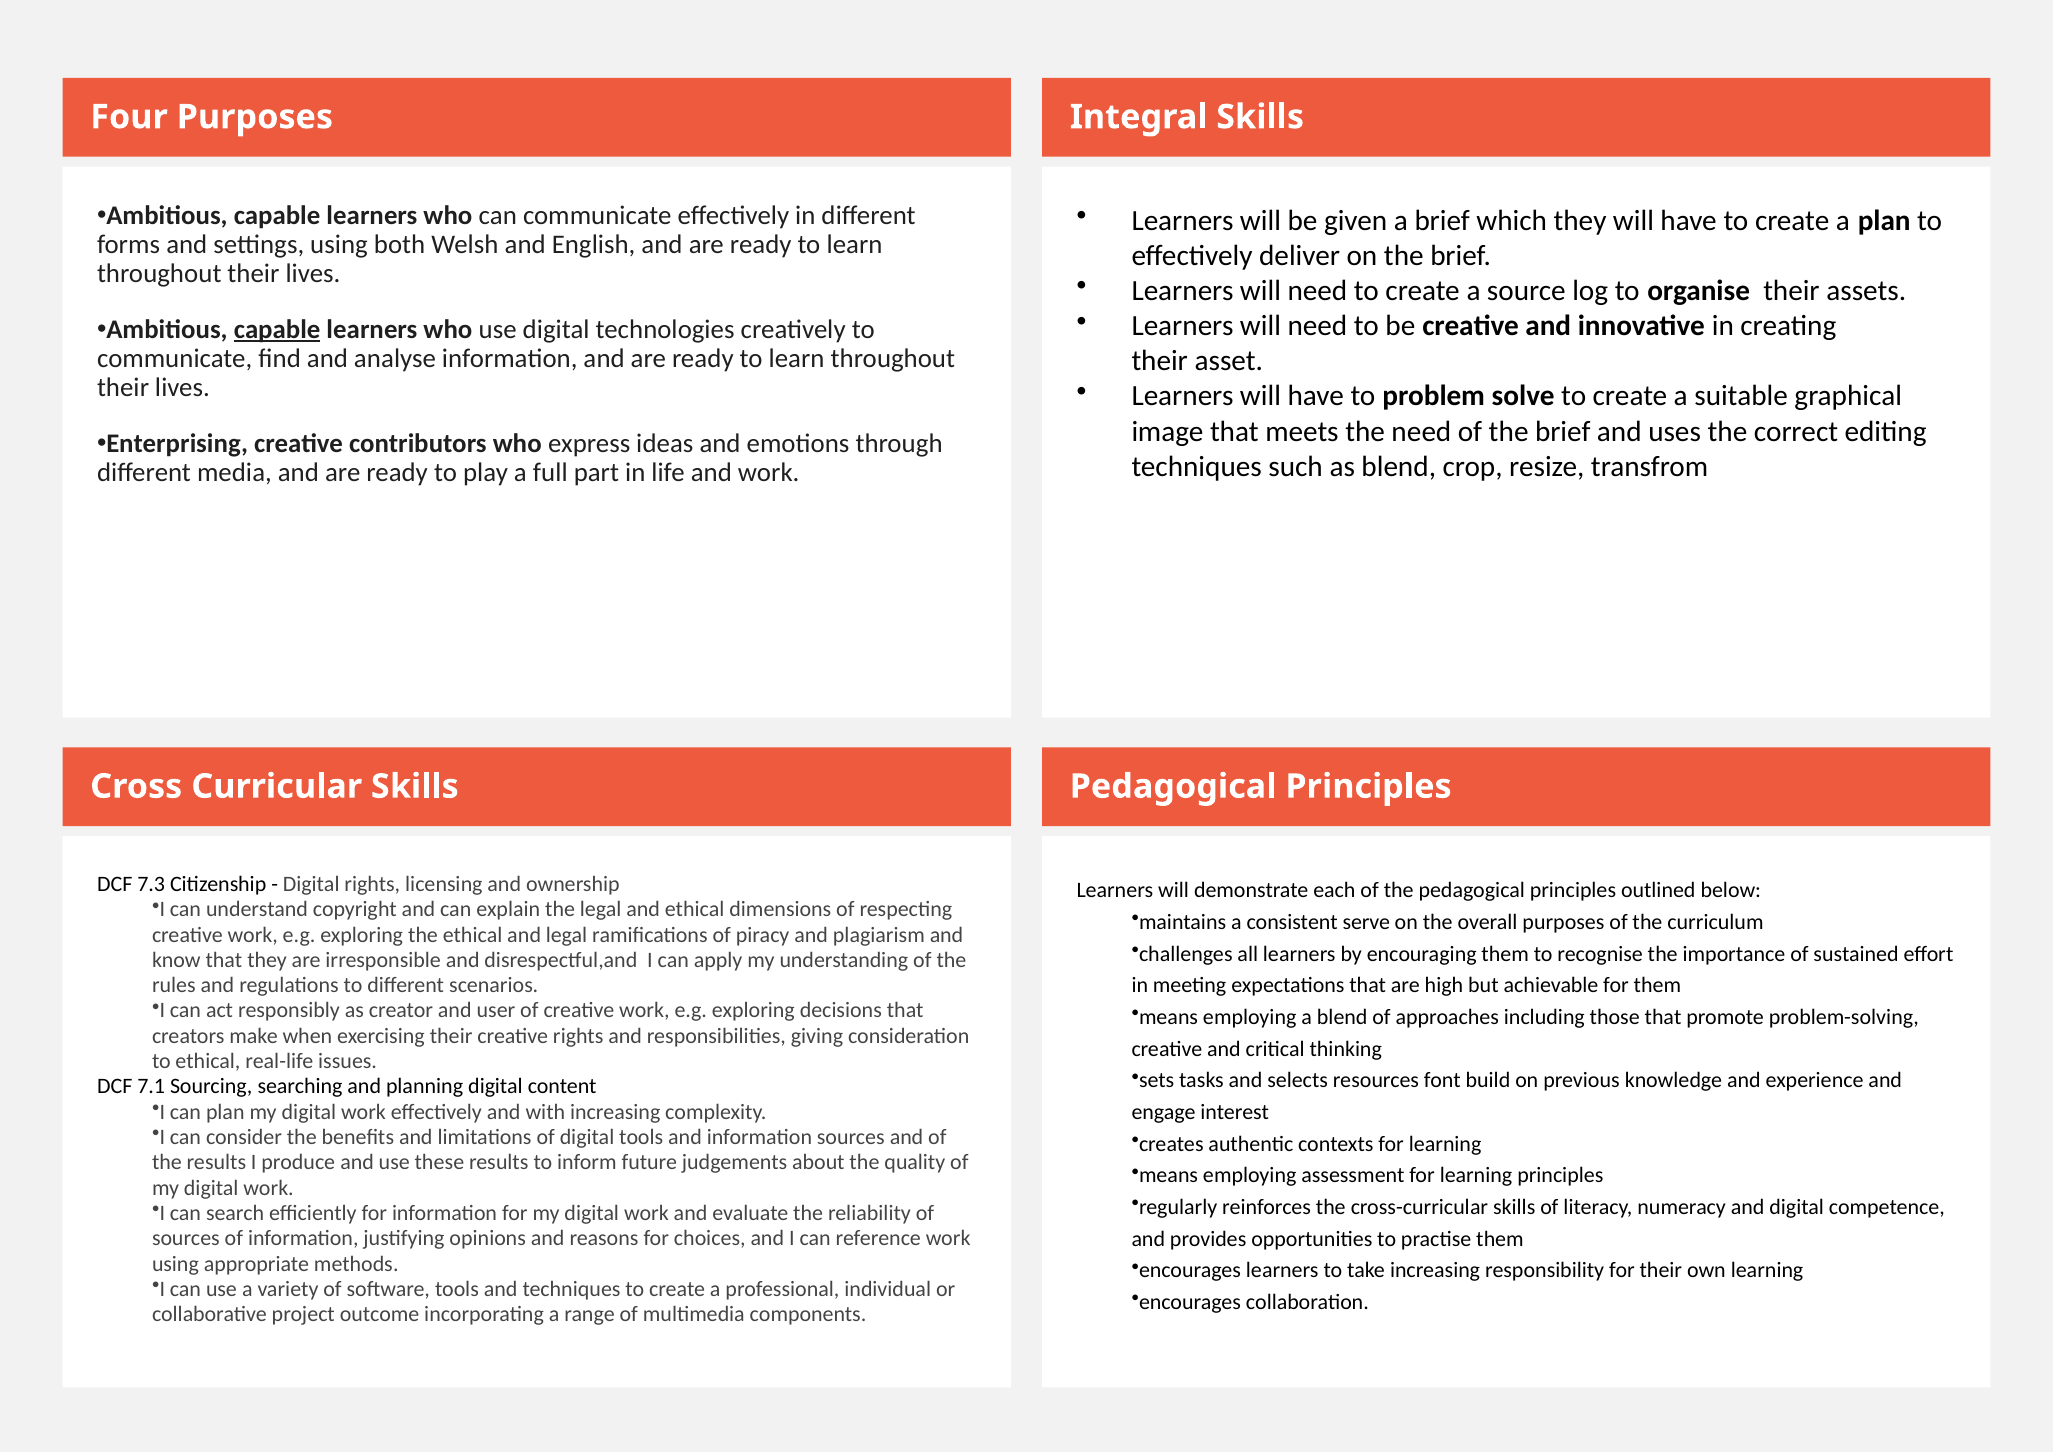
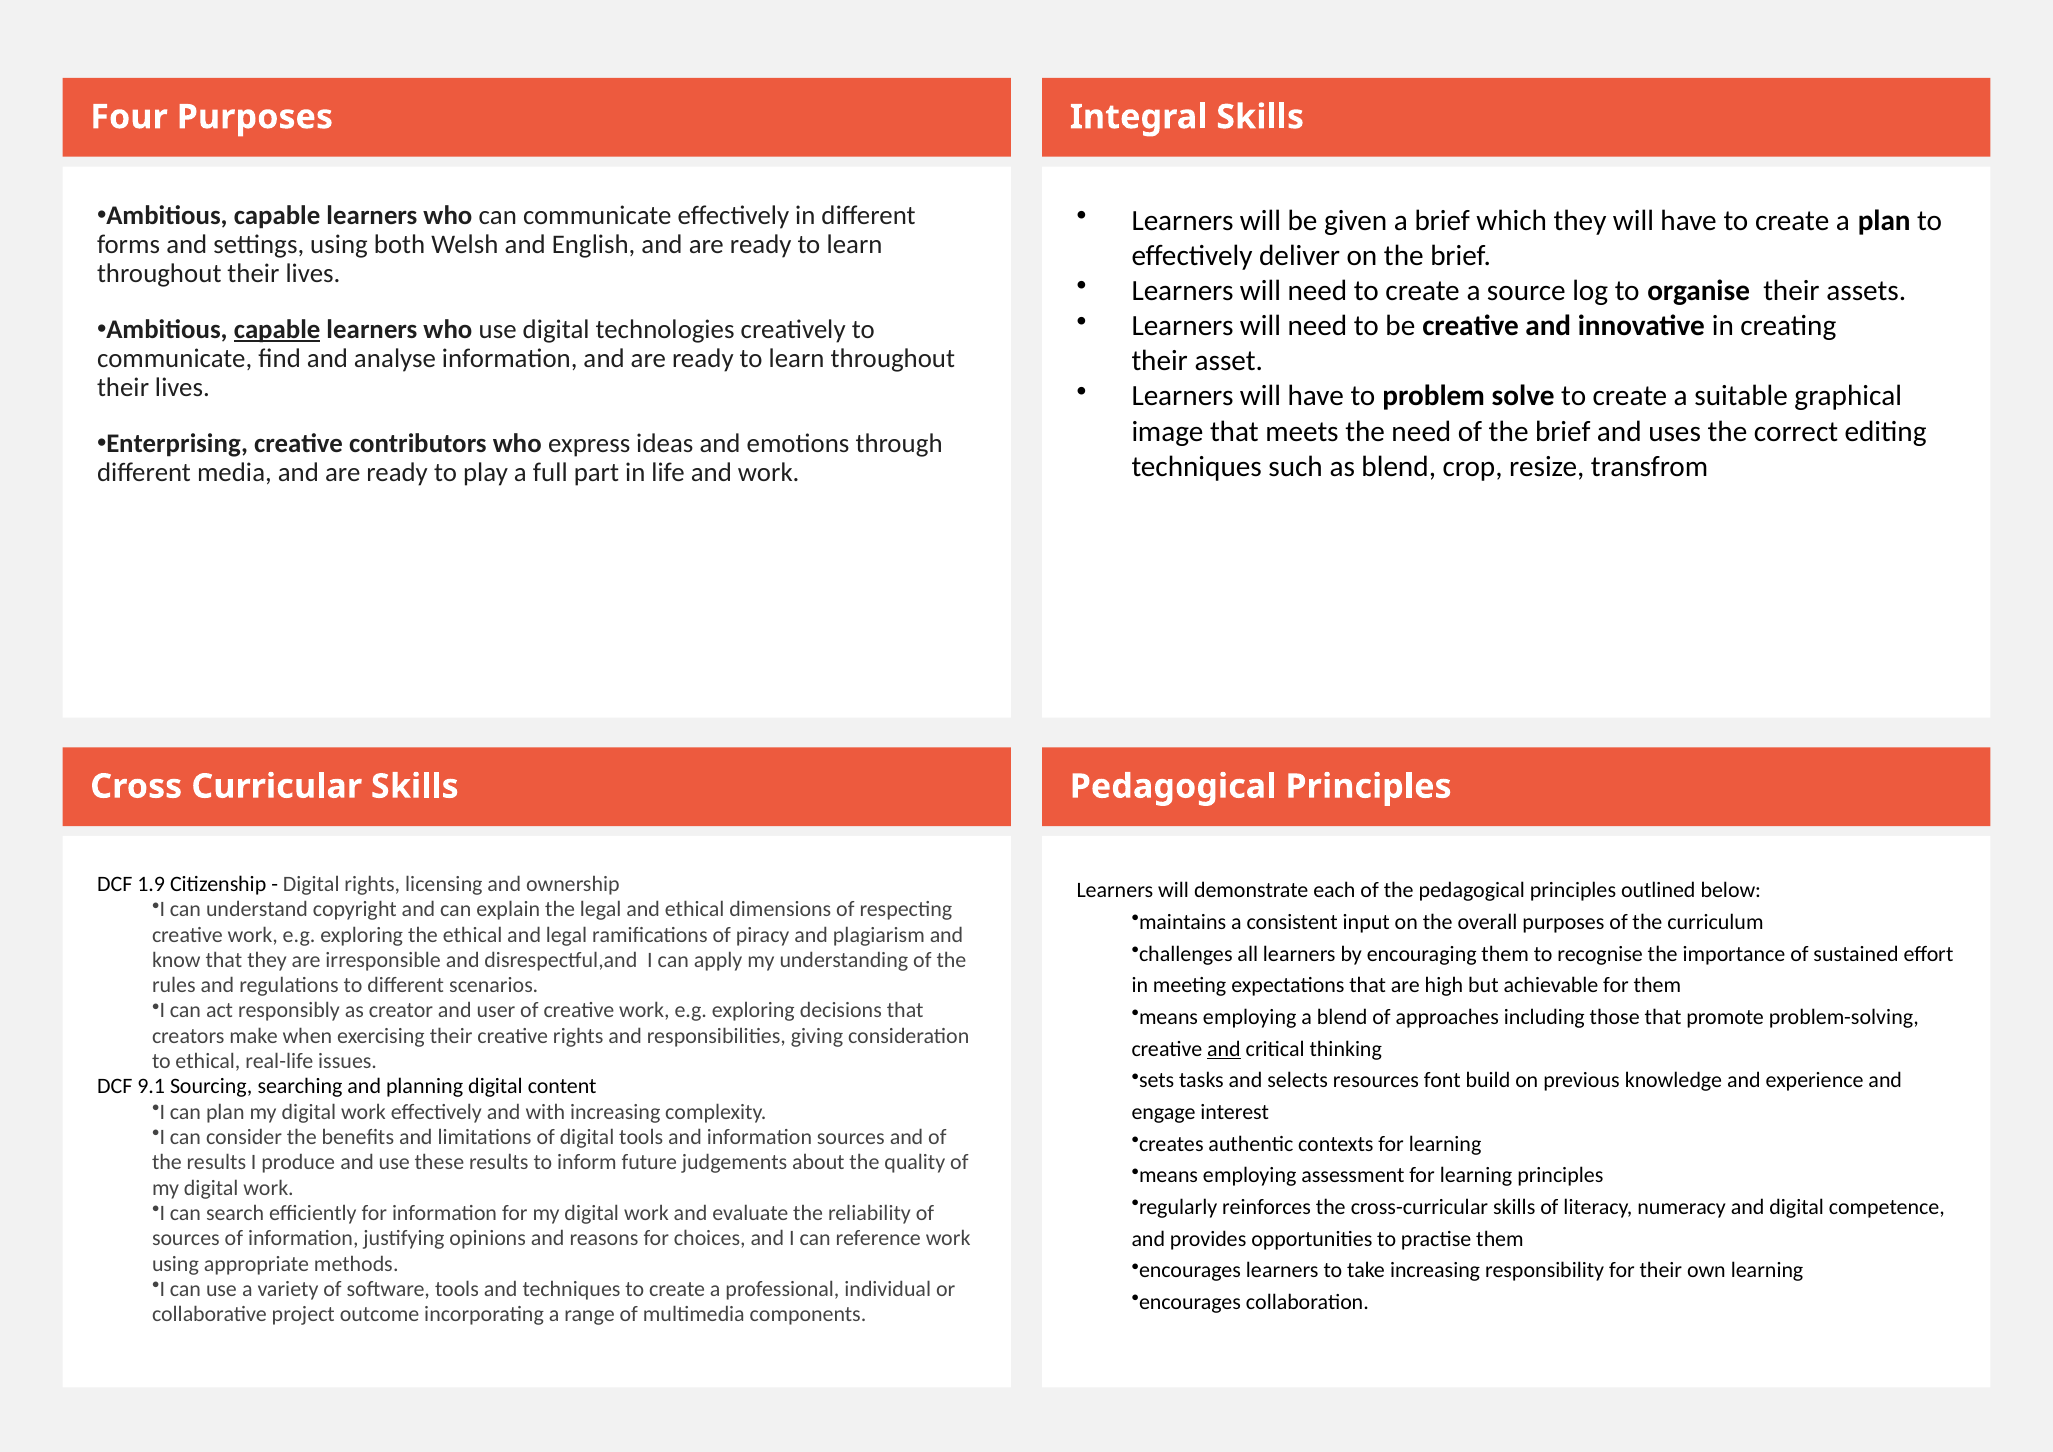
7.3: 7.3 -> 1.9
serve: serve -> input
and at (1224, 1049) underline: none -> present
7.1: 7.1 -> 9.1
